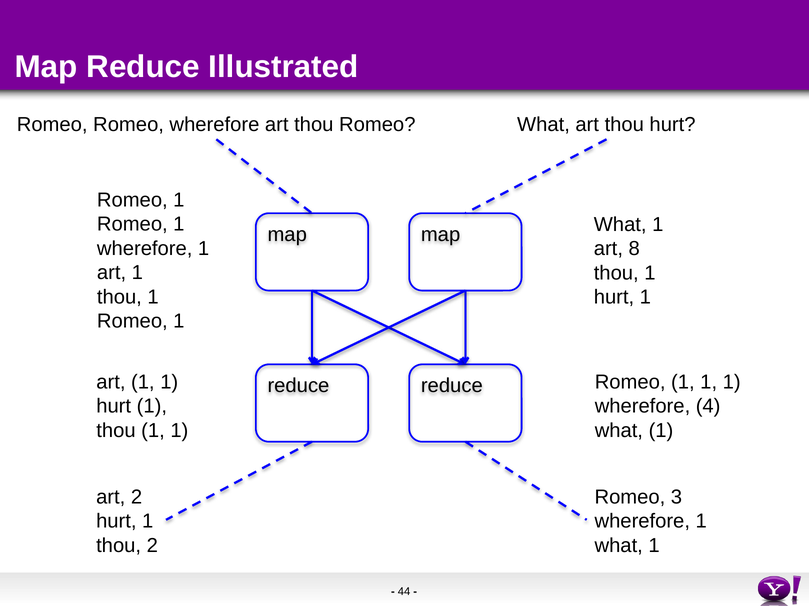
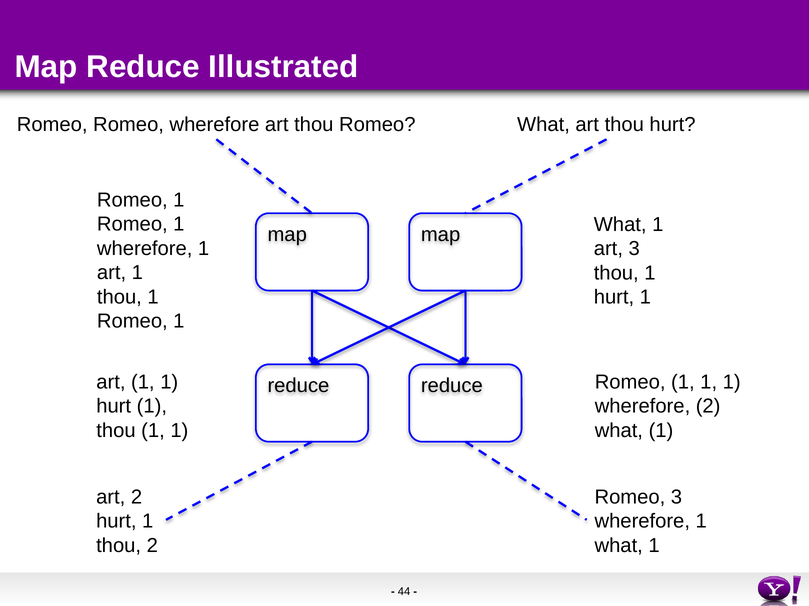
art 8: 8 -> 3
wherefore 4: 4 -> 2
